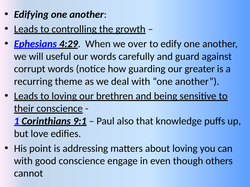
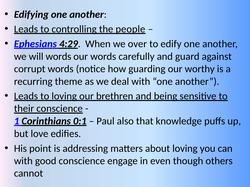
growth: growth -> people
will useful: useful -> words
greater: greater -> worthy
9:1: 9:1 -> 0:1
